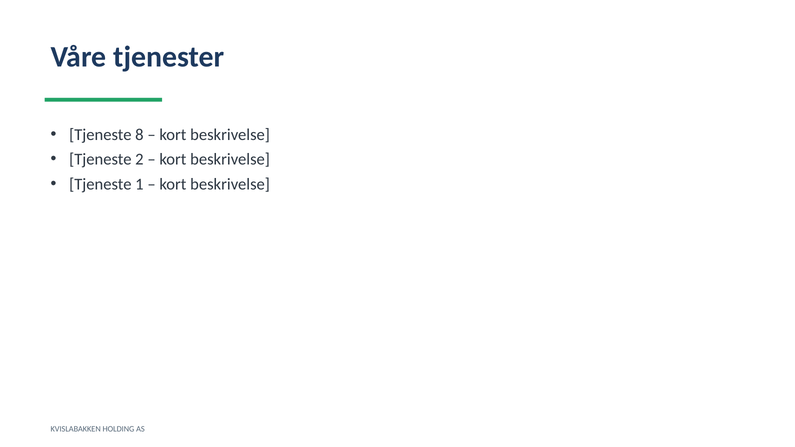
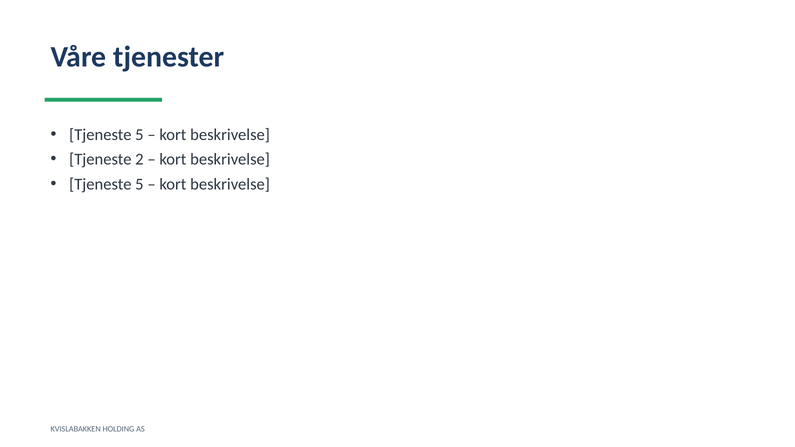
8 at (139, 135): 8 -> 5
1 at (139, 184): 1 -> 5
